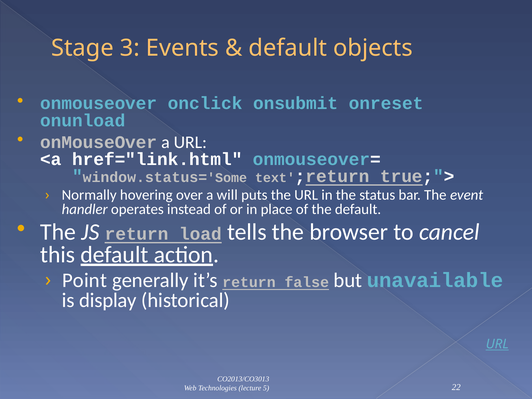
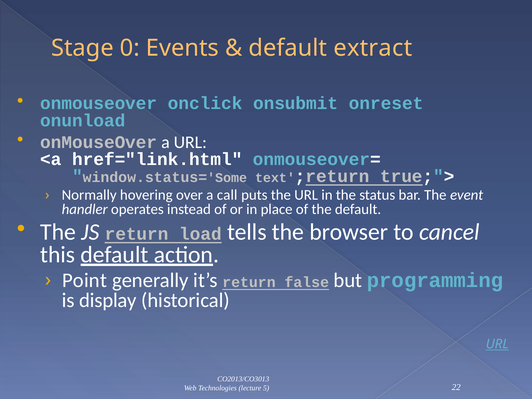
3: 3 -> 0
objects: objects -> extract
will: will -> call
unavailable: unavailable -> programming
